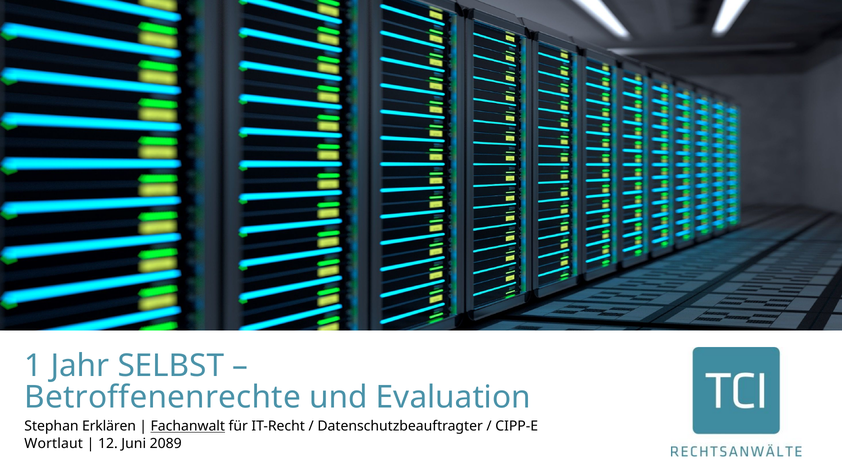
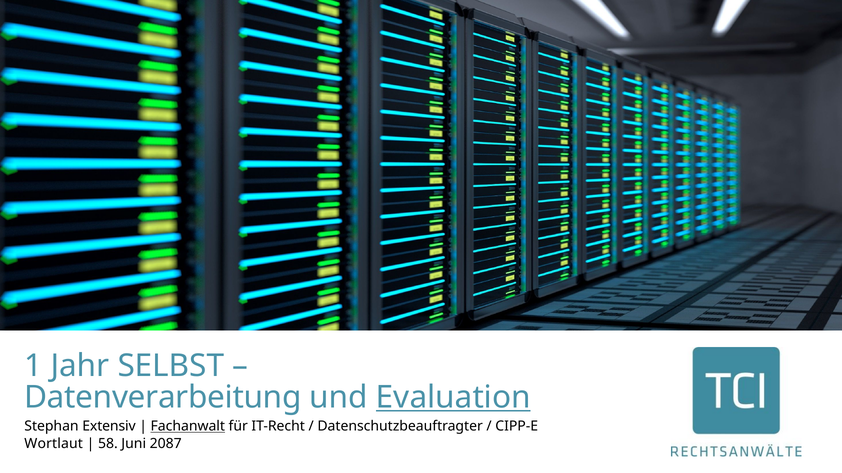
Betroffenenrechte: Betroffenenrechte -> Datenverarbeitung
Evaluation underline: none -> present
Erklären: Erklären -> Extensiv
12: 12 -> 58
2089: 2089 -> 2087
